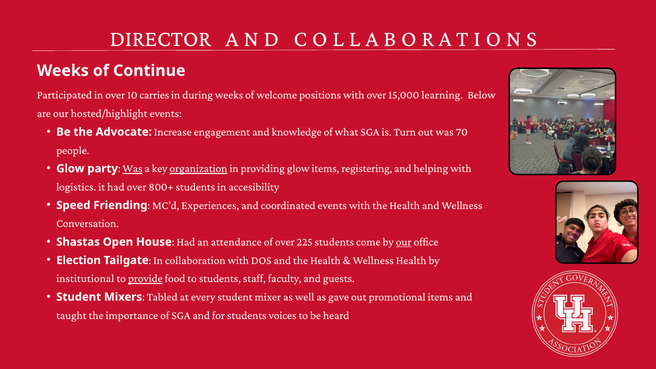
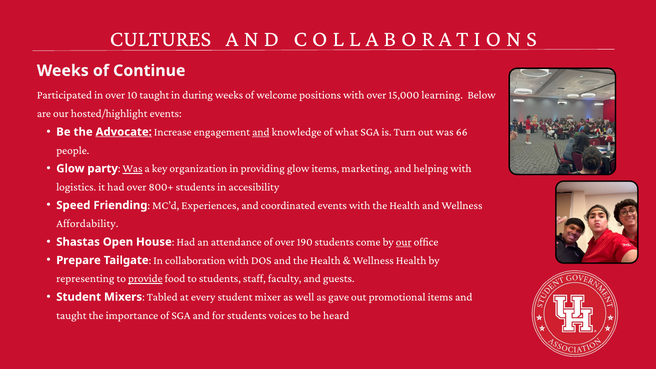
DIRECTOR: DIRECTOR -> CULTURES
10 carries: carries -> taught
Advocate underline: none -> present
and at (261, 132) underline: none -> present
70: 70 -> 66
organization underline: present -> none
registering: registering -> marketing
Conversation: Conversation -> Affordability
225: 225 -> 190
Election: Election -> Prepare
institutional: institutional -> representing
